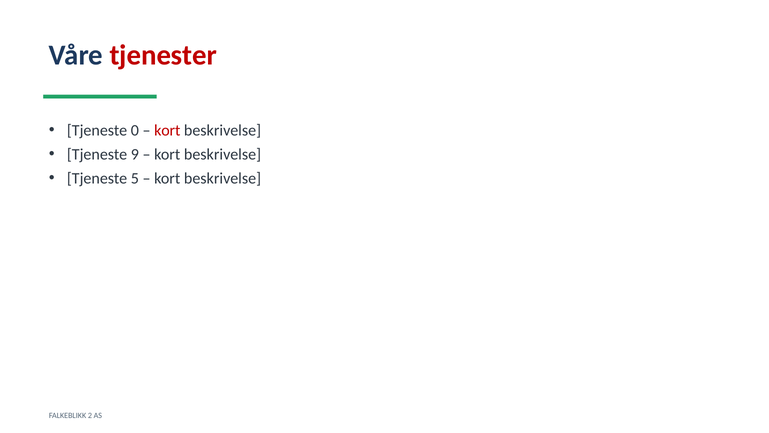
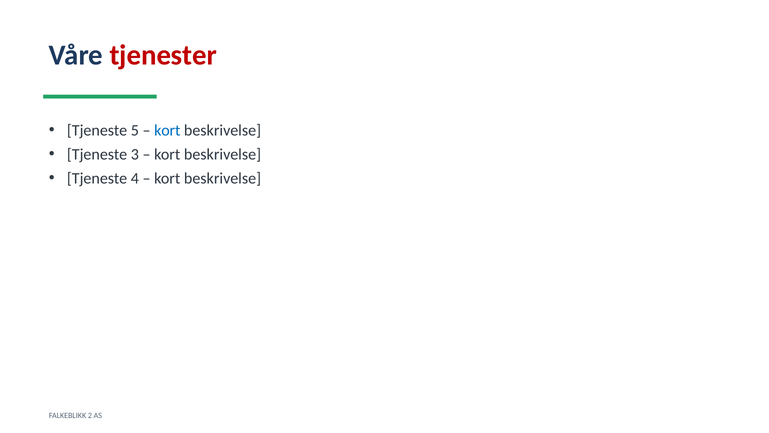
0: 0 -> 5
kort at (167, 130) colour: red -> blue
9: 9 -> 3
5: 5 -> 4
